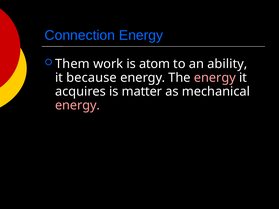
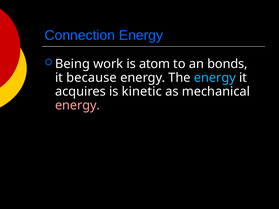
Them: Them -> Being
ability: ability -> bonds
energy at (215, 78) colour: pink -> light blue
matter: matter -> kinetic
